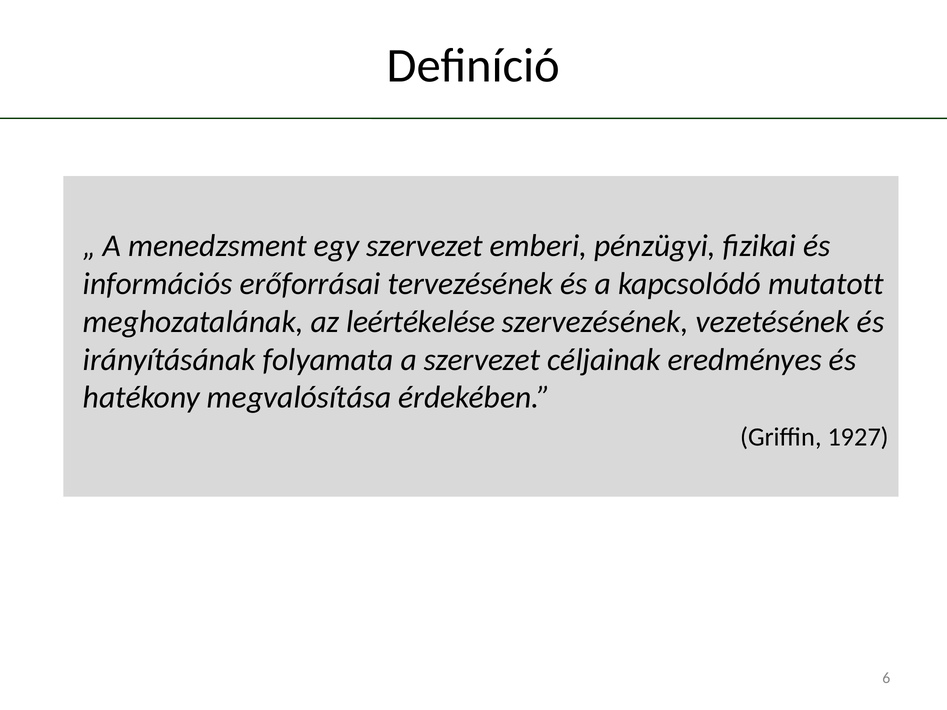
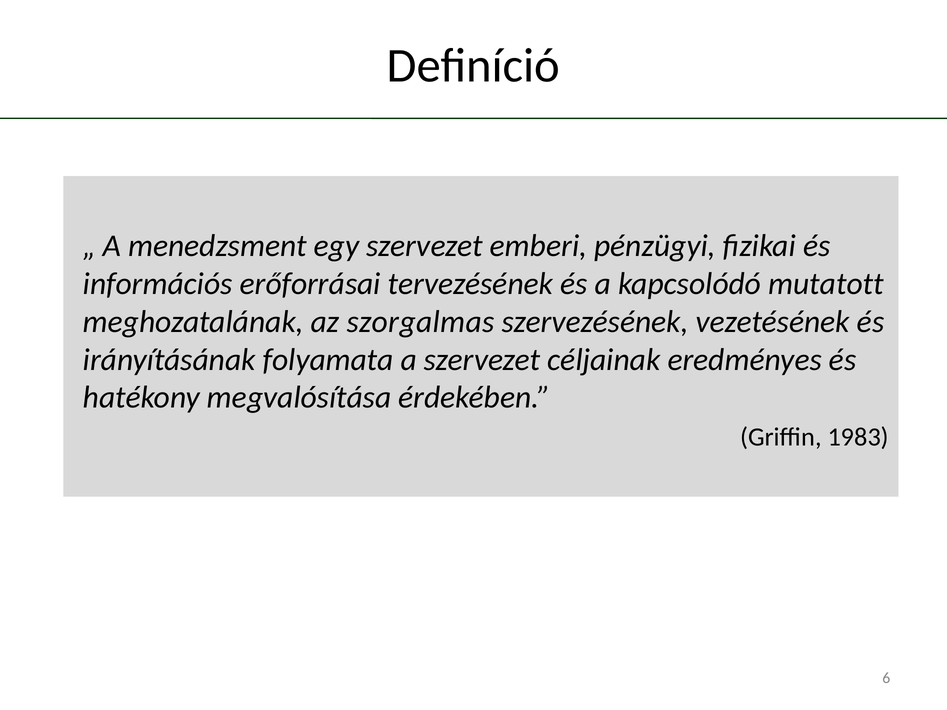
leértékelése: leértékelése -> szorgalmas
1927: 1927 -> 1983
